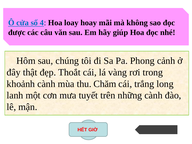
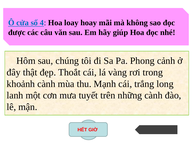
Chăm: Chăm -> Mạnh
